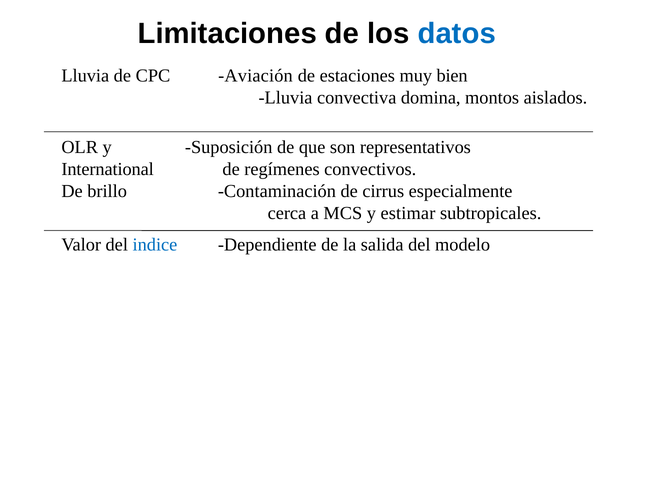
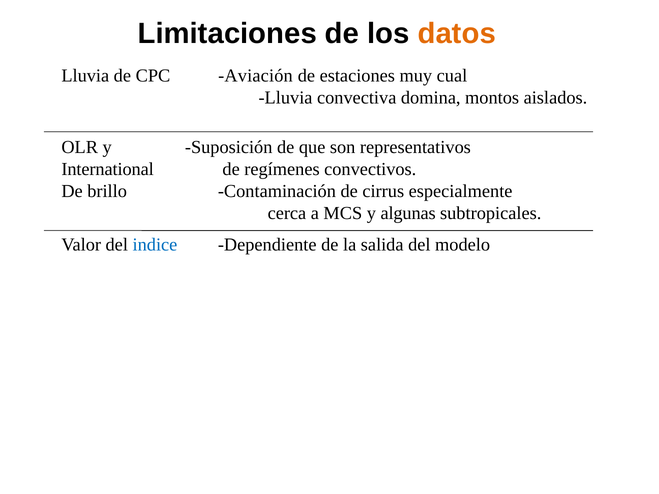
datos colour: blue -> orange
bien: bien -> cual
estimar: estimar -> algunas
